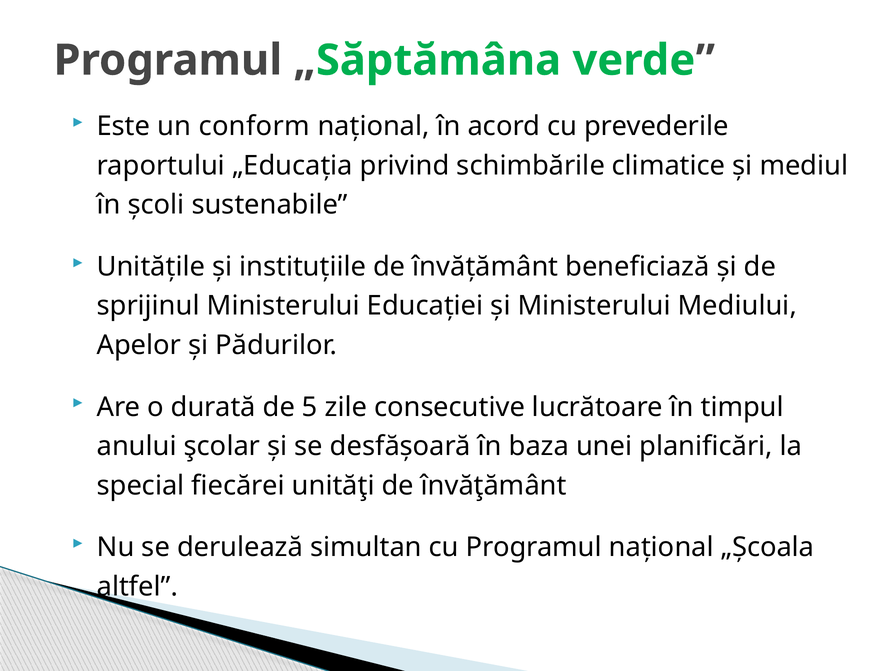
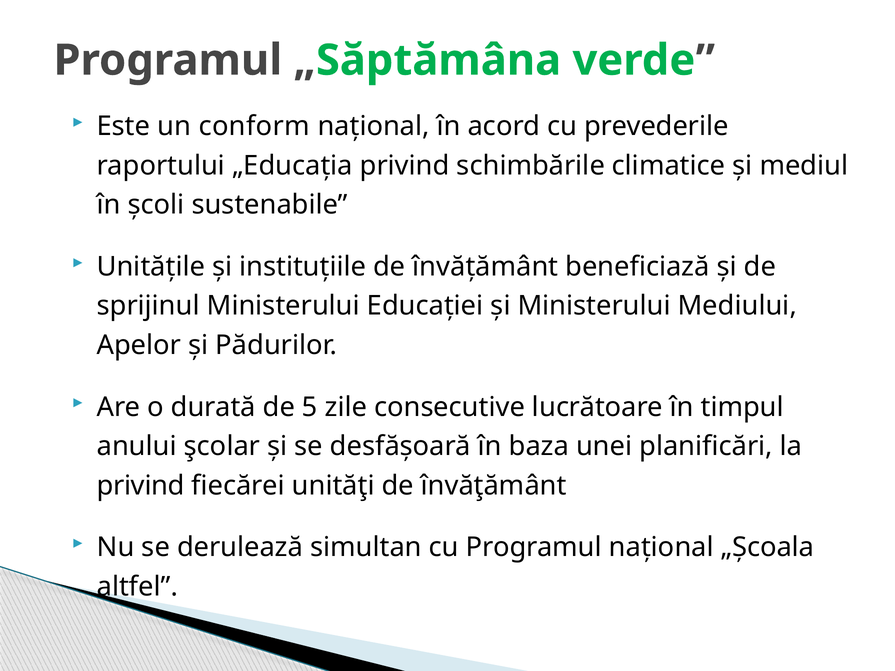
special at (141, 486): special -> privind
